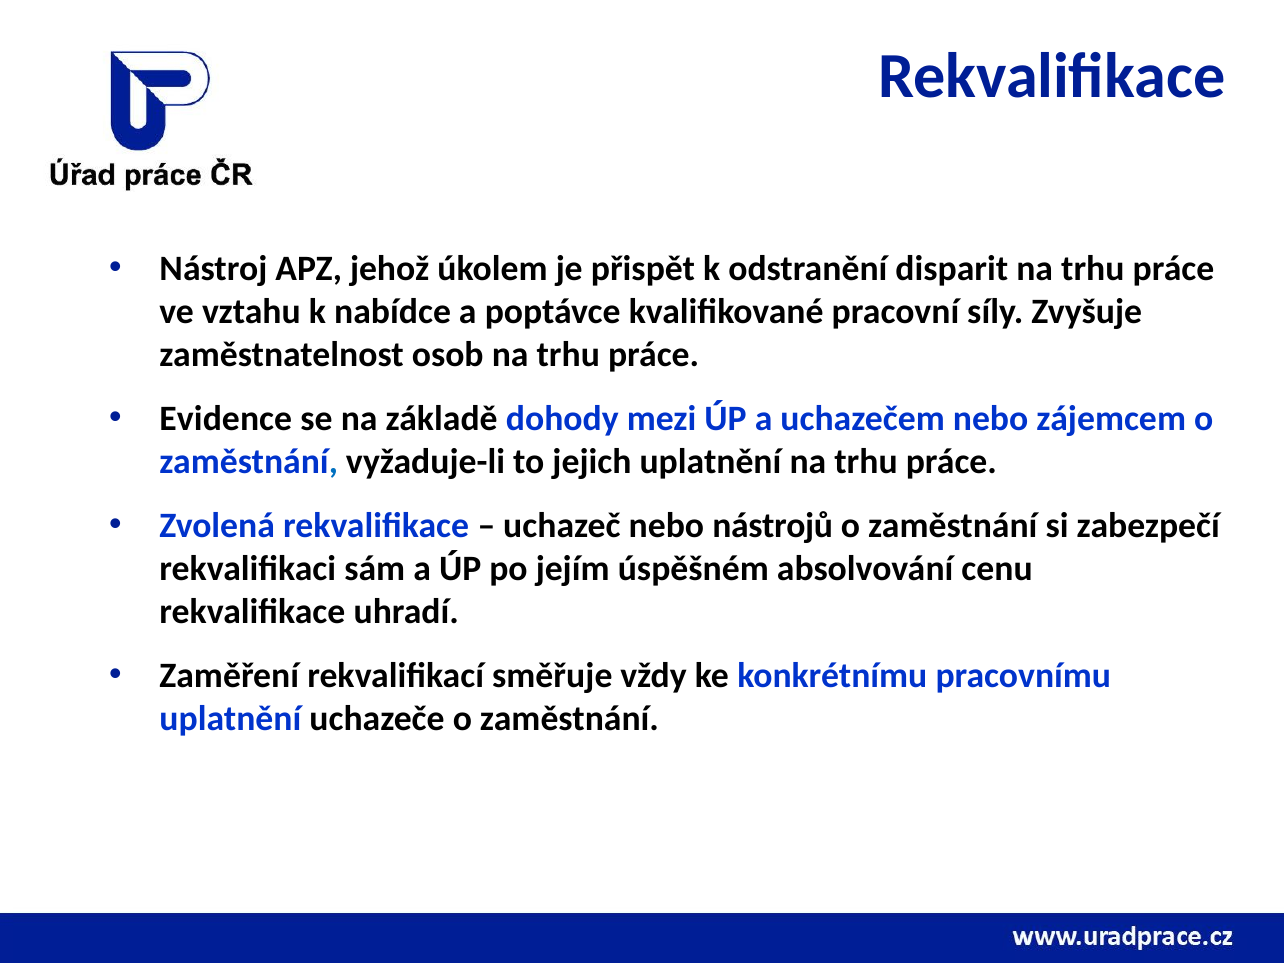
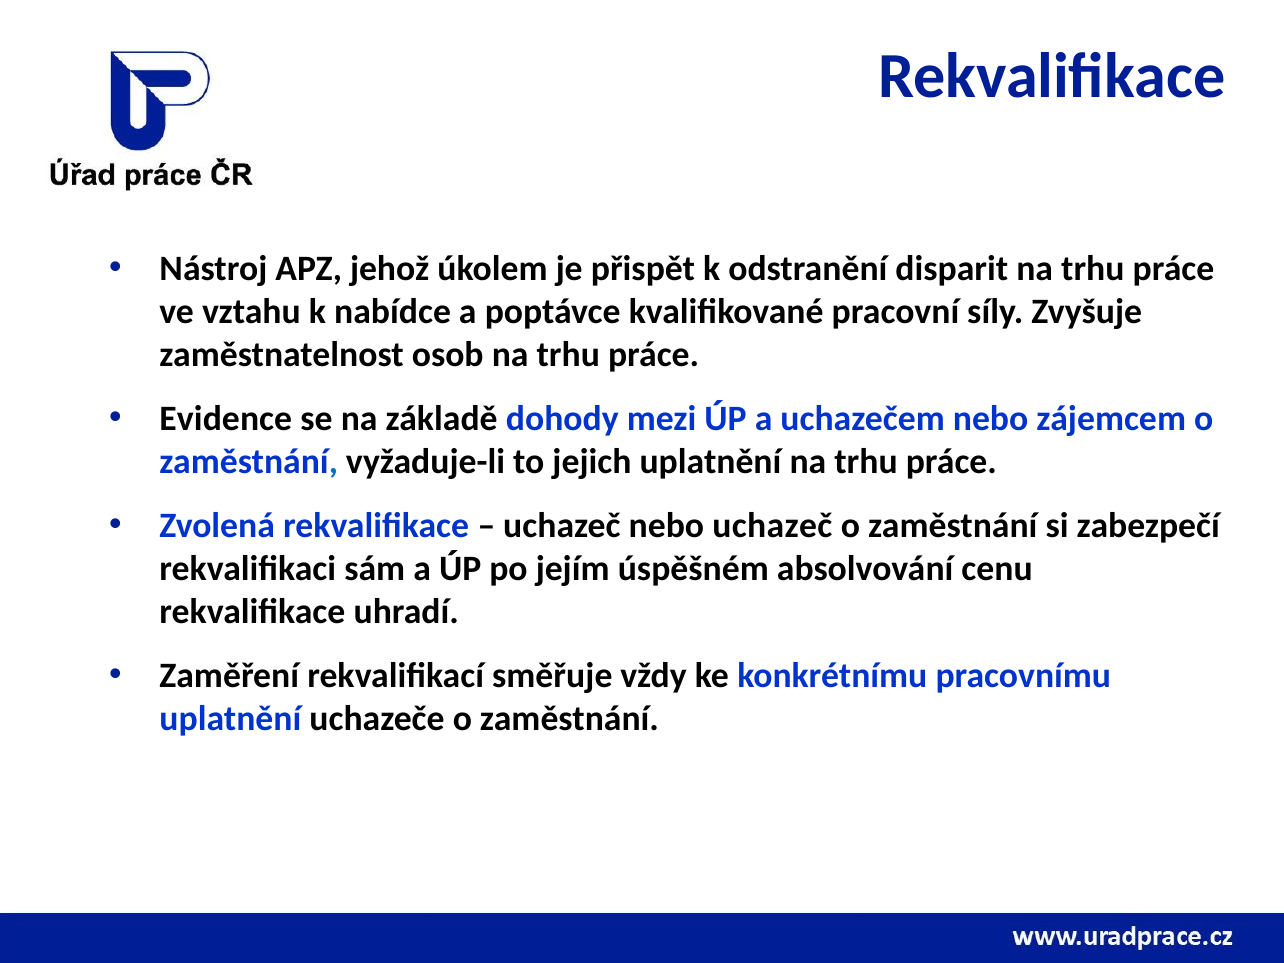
nebo nástrojů: nástrojů -> uchazeč
